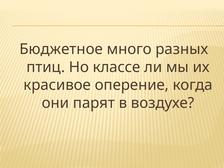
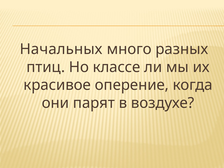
Бюджетное: Бюджетное -> Начальных
